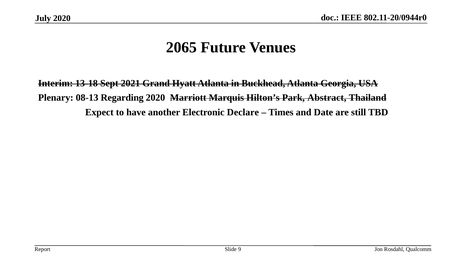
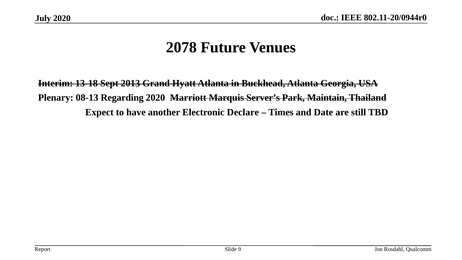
2065: 2065 -> 2078
2021: 2021 -> 2013
Hilton’s: Hilton’s -> Server’s
Abstract: Abstract -> Maintain
